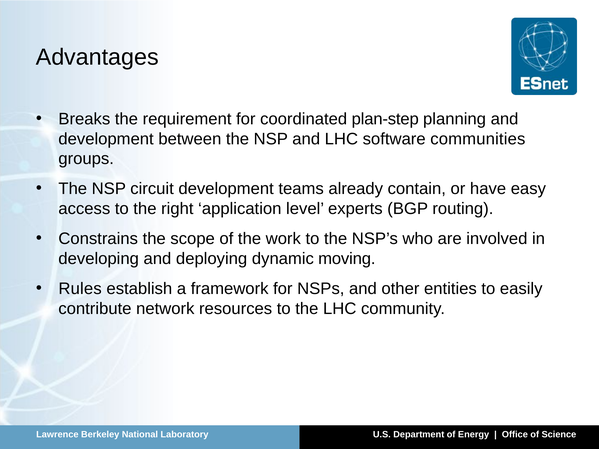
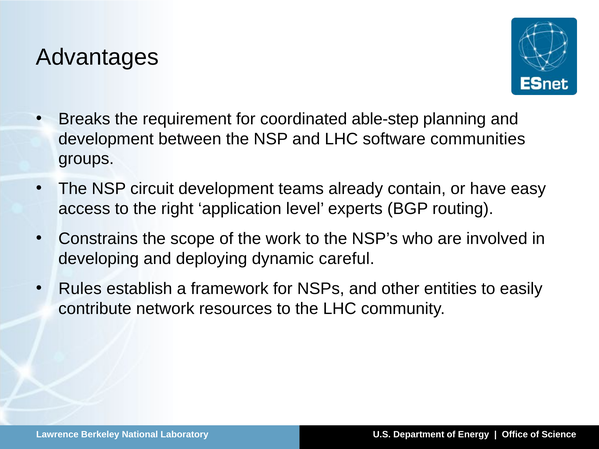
plan-step: plan-step -> able-step
moving: moving -> careful
